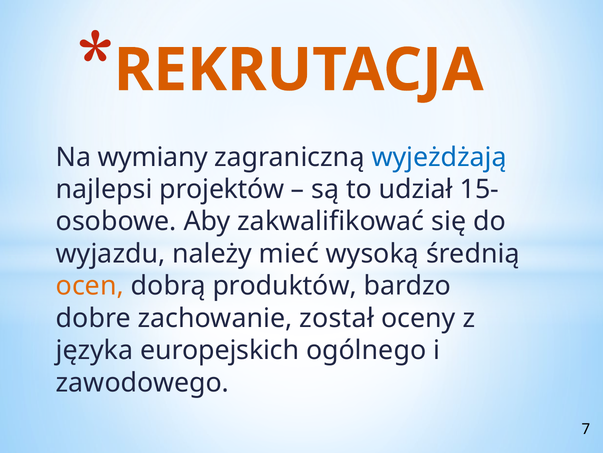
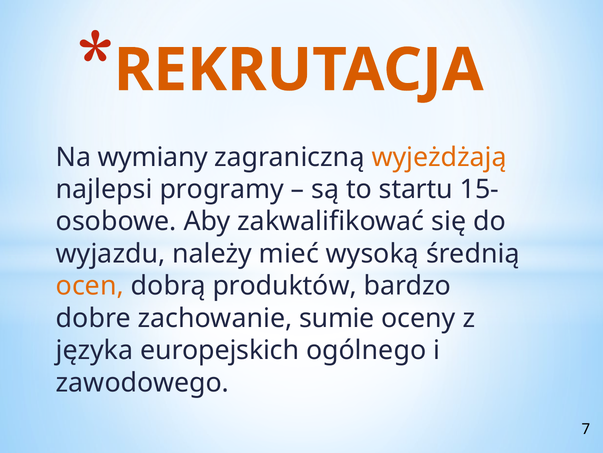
wyjeżdżają colour: blue -> orange
projektów: projektów -> programy
udział: udział -> startu
został: został -> sumie
